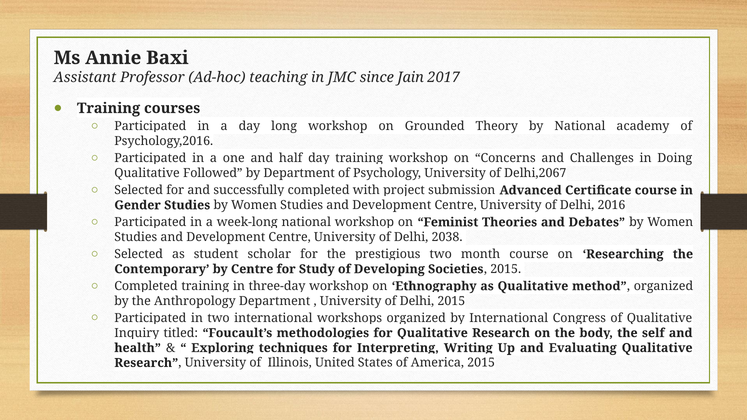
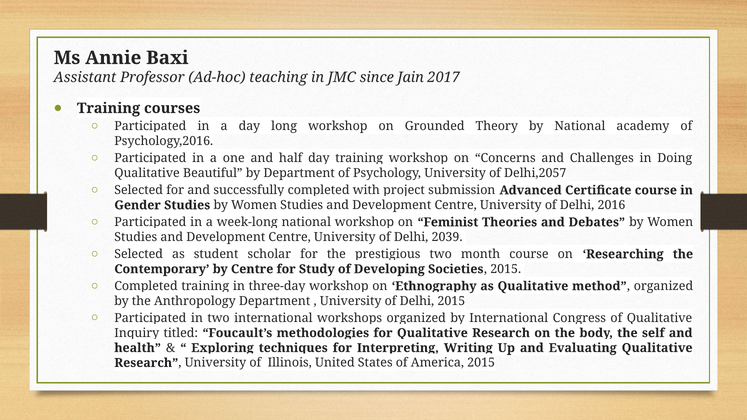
Followed: Followed -> Beautiful
Delhi,2067: Delhi,2067 -> Delhi,2057
2038: 2038 -> 2039
